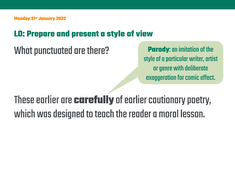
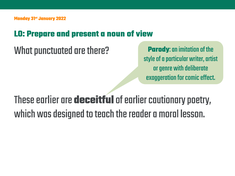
a style: style -> noun
carefully: carefully -> deceitful
